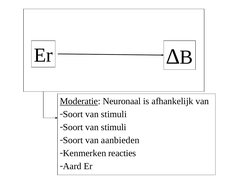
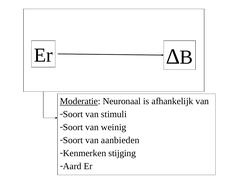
stimuli at (114, 127): stimuli -> weinig
reacties: reacties -> stijging
